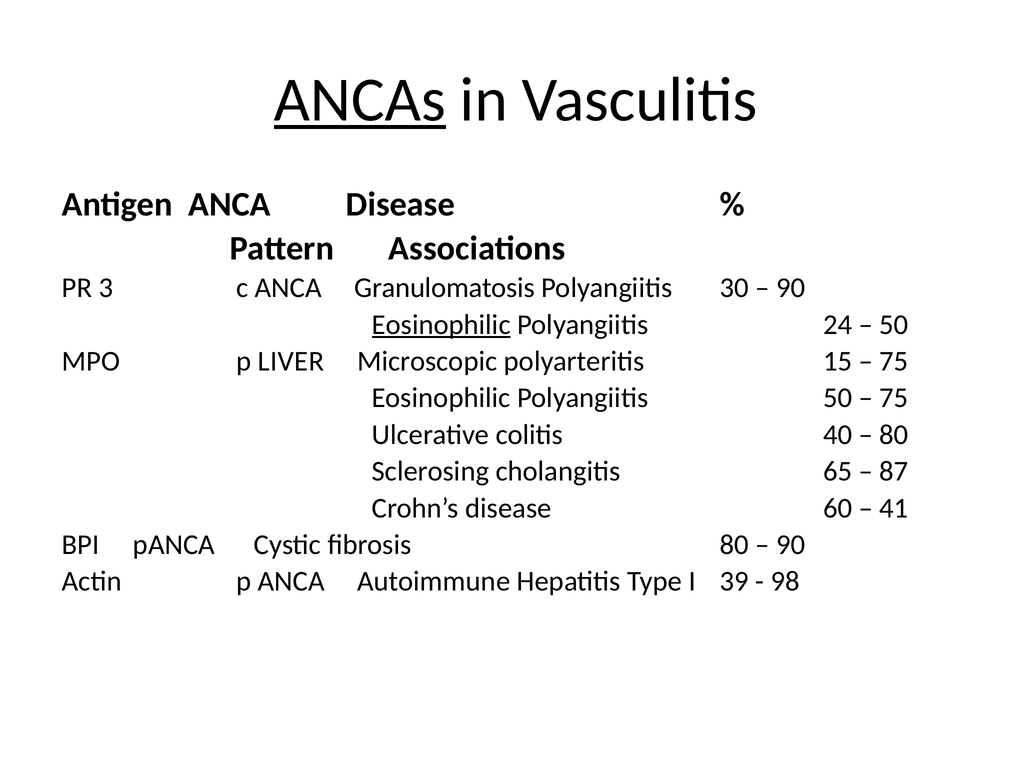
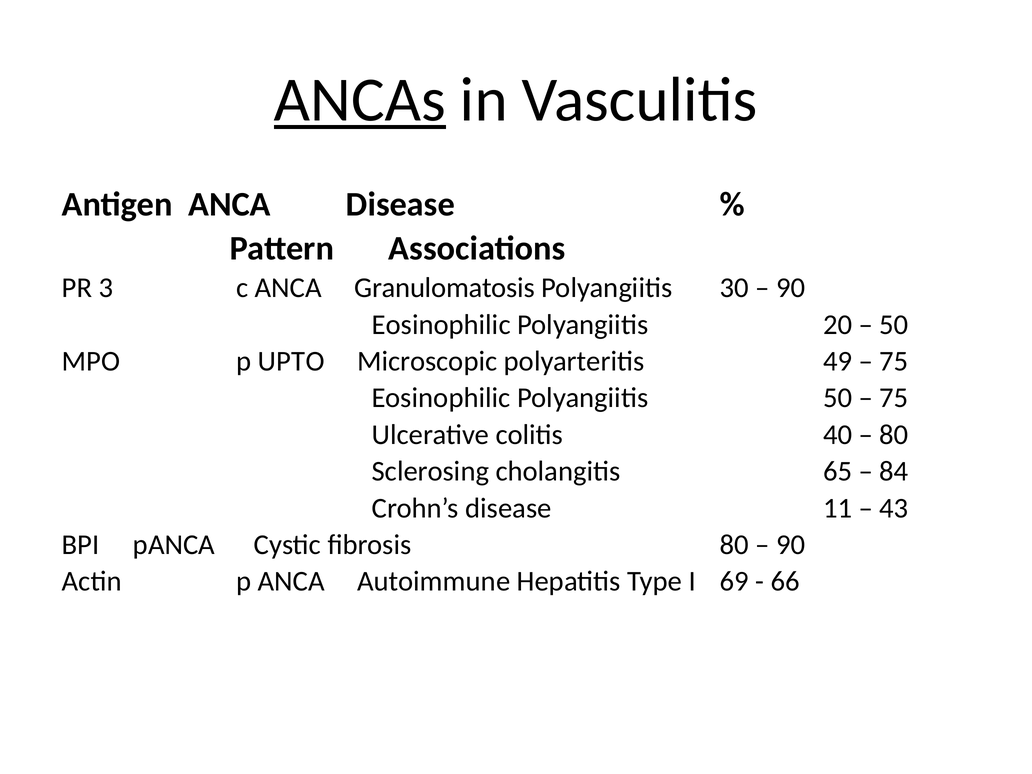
Eosinophilic at (441, 325) underline: present -> none
24: 24 -> 20
LIVER: LIVER -> UPTO
15: 15 -> 49
87: 87 -> 84
60: 60 -> 11
41: 41 -> 43
39: 39 -> 69
98: 98 -> 66
